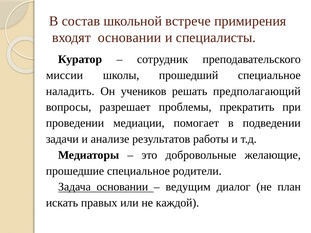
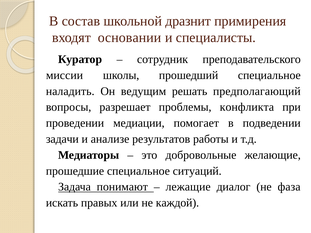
встрече: встрече -> дразнит
учеников: учеников -> ведущим
прекратить: прекратить -> конфликта
родители: родители -> ситуаций
Задача основании: основании -> понимают
ведущим: ведущим -> лежащие
план: план -> фаза
